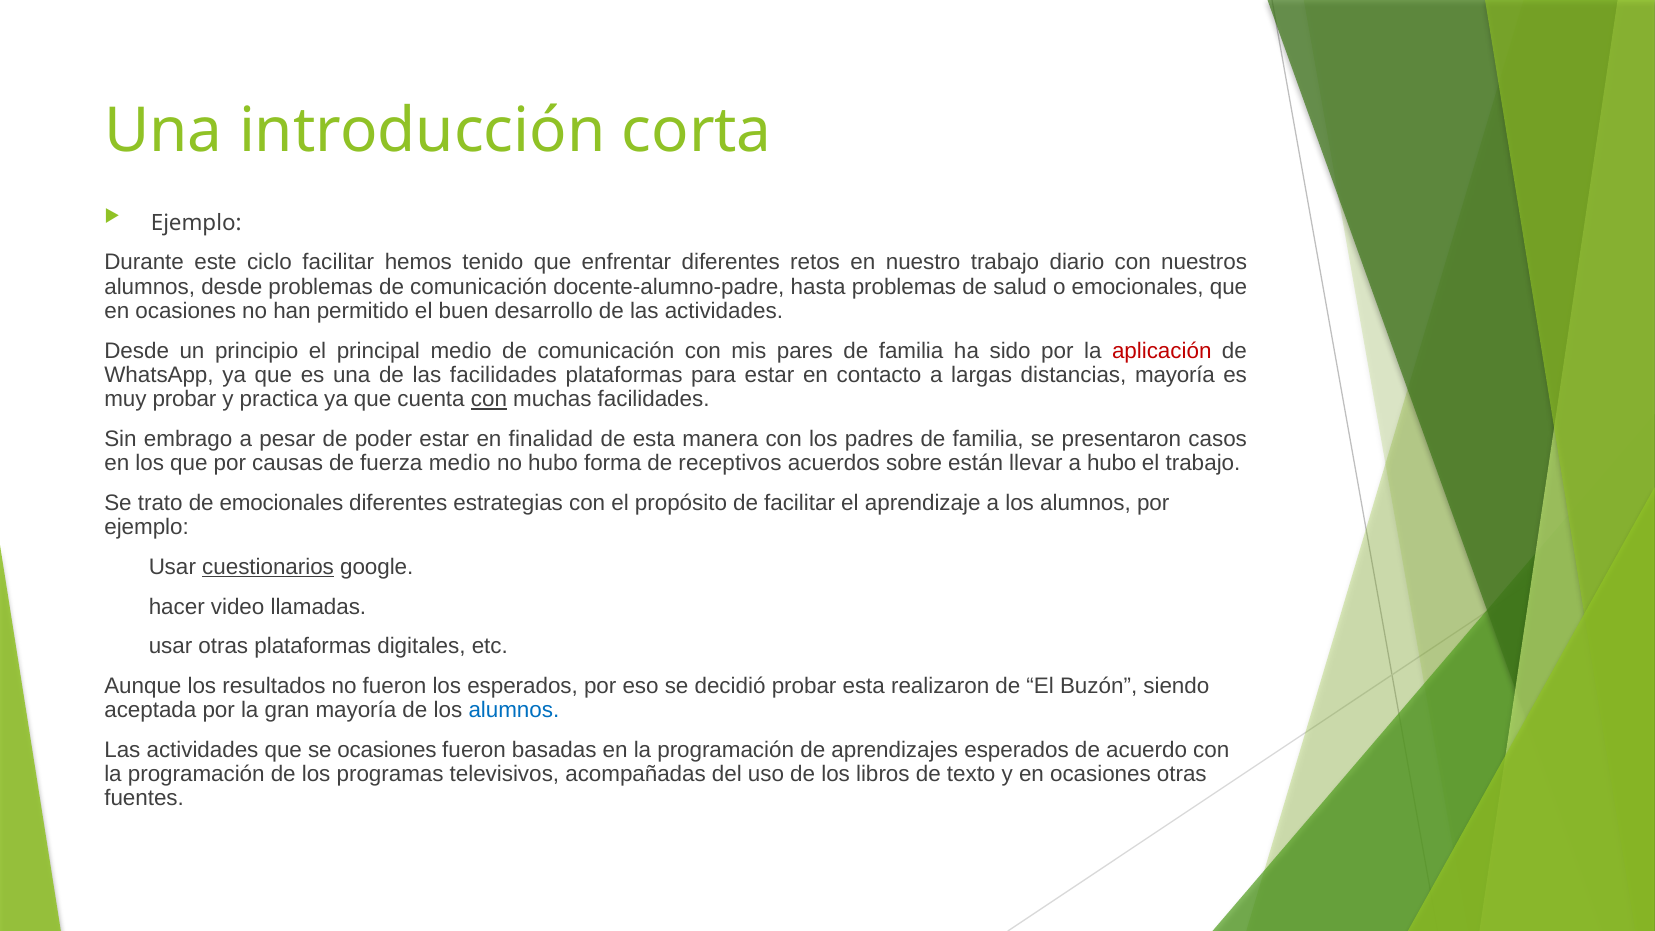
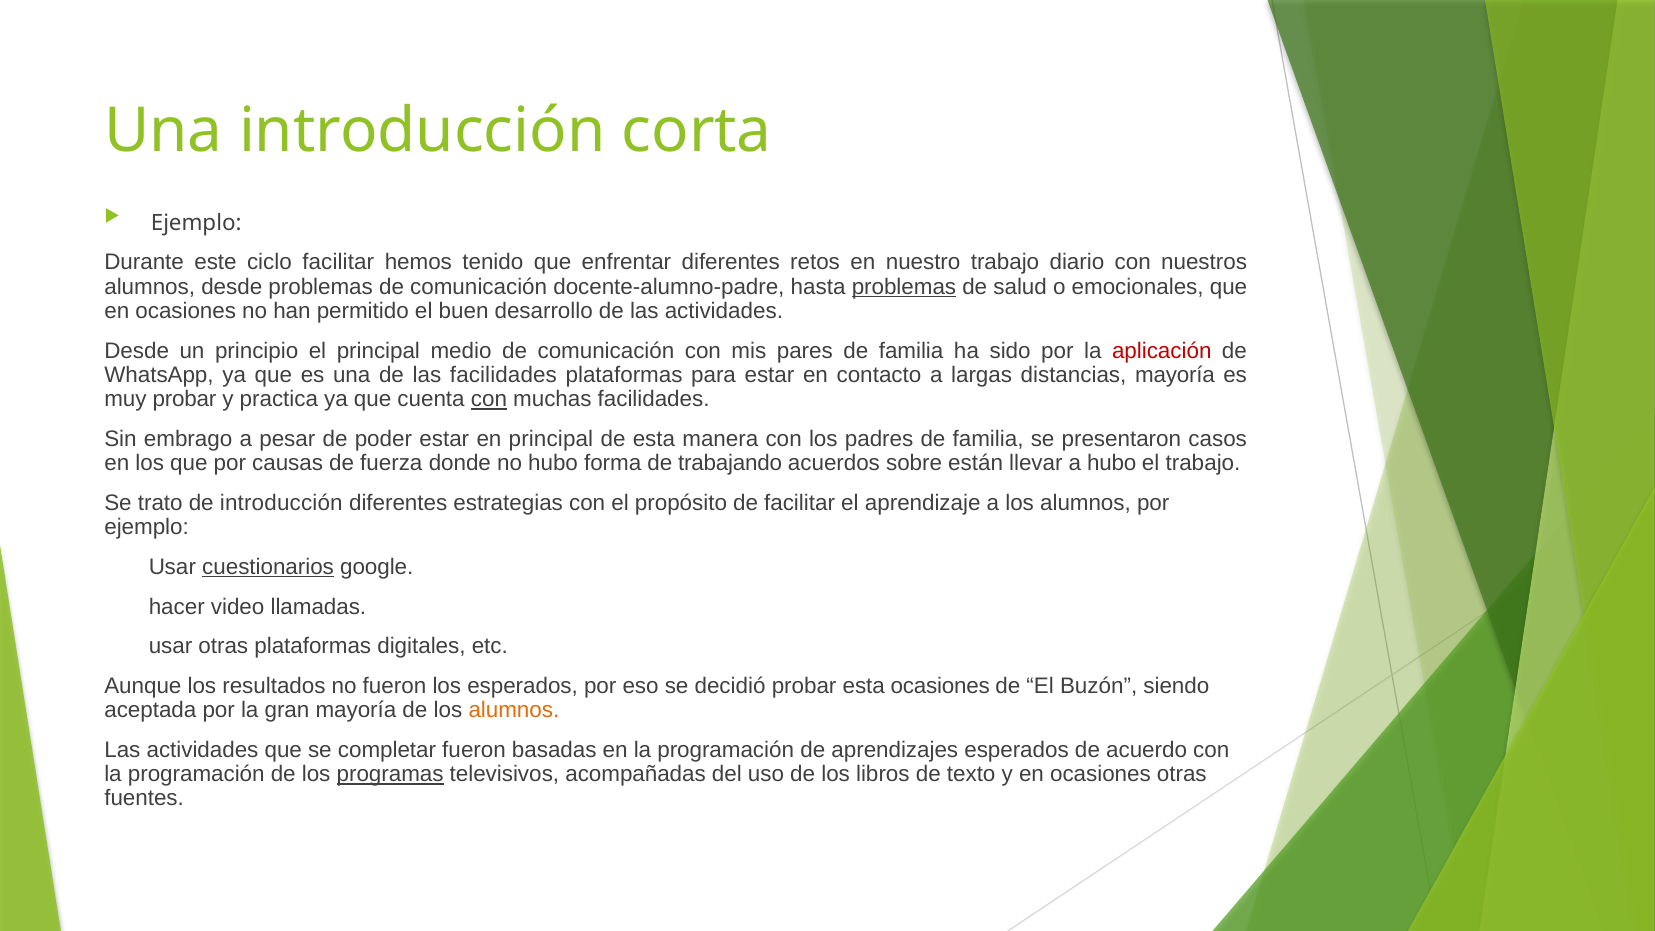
problemas at (904, 287) underline: none -> present
en finalidad: finalidad -> principal
fuerza medio: medio -> donde
receptivos: receptivos -> trabajando
de emocionales: emocionales -> introducción
esta realizaron: realizaron -> ocasiones
alumnos at (514, 710) colour: blue -> orange
se ocasiones: ocasiones -> completar
programas underline: none -> present
